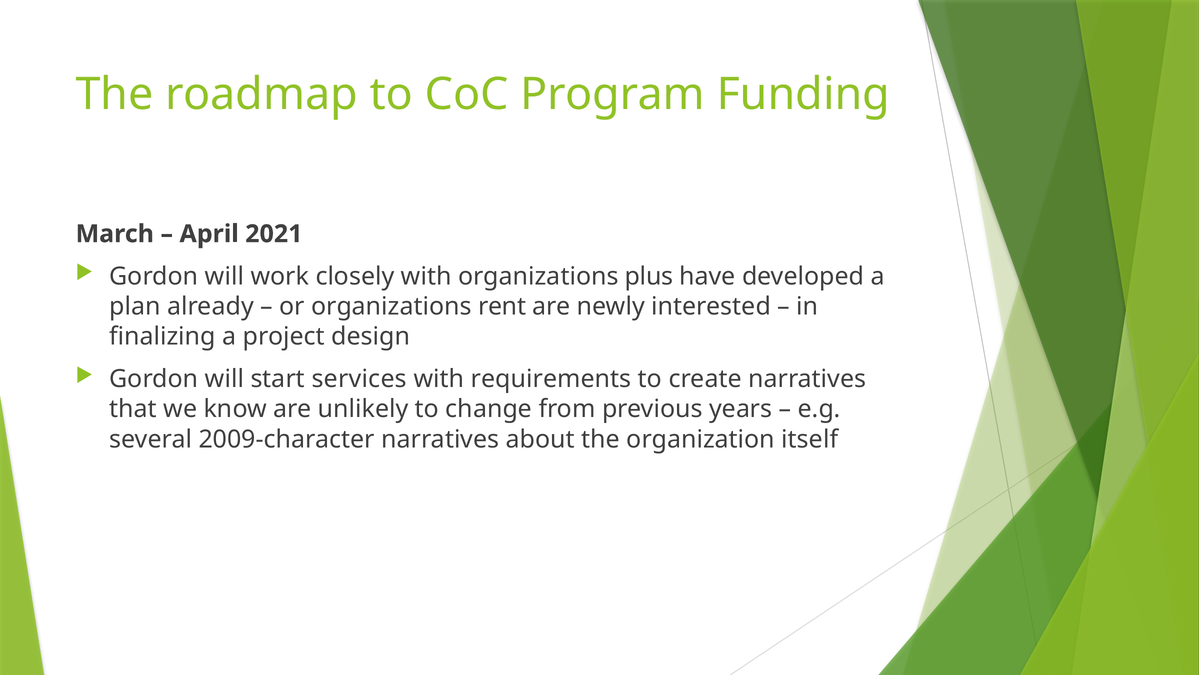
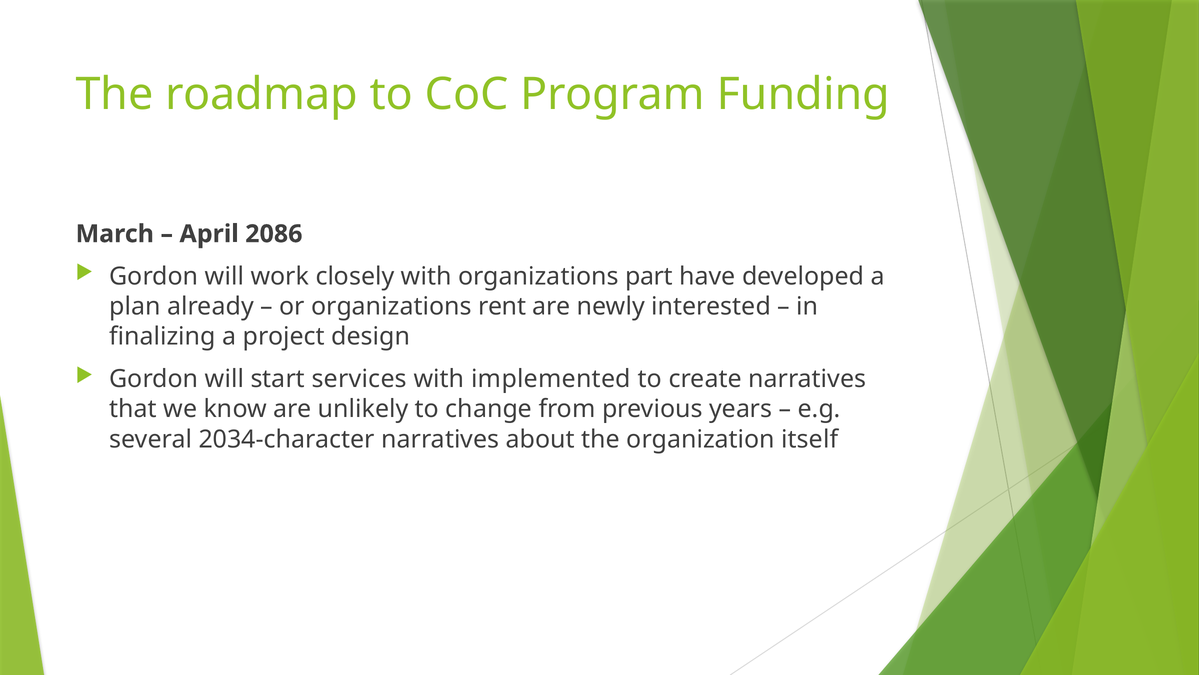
2021: 2021 -> 2086
plus: plus -> part
requirements: requirements -> implemented
2009-character: 2009-character -> 2034-character
